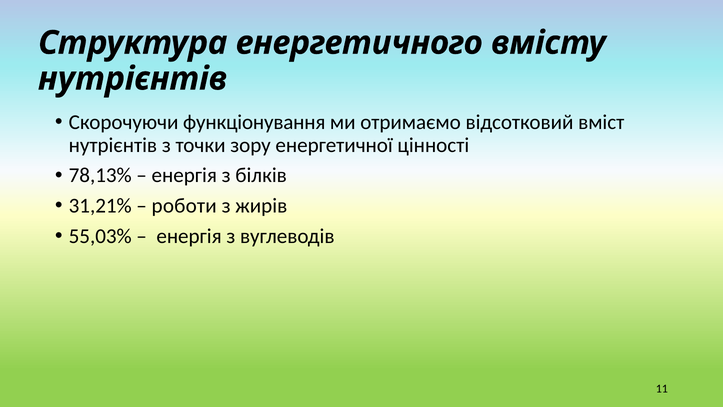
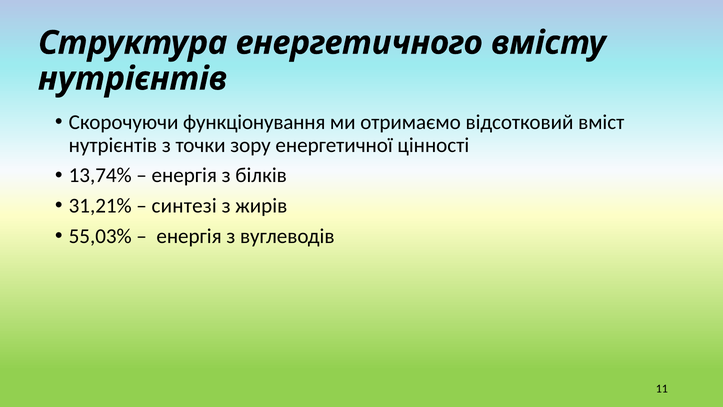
78,13%: 78,13% -> 13,74%
роботи: роботи -> синтезі
